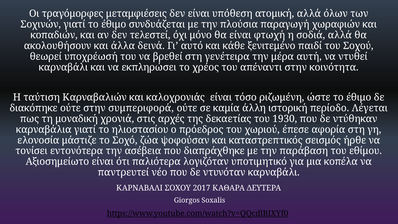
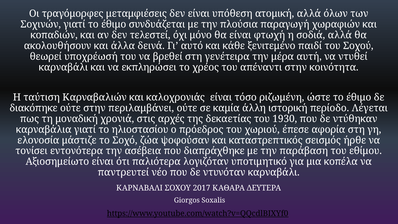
συμπεριφορά: συμπεριφορά -> περιλαμβάνει
